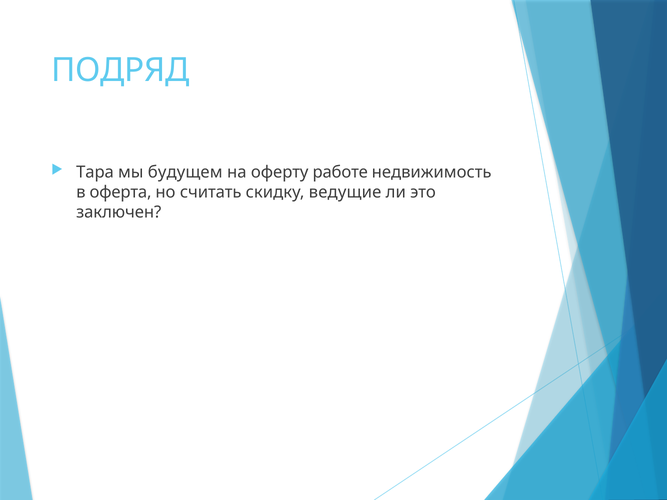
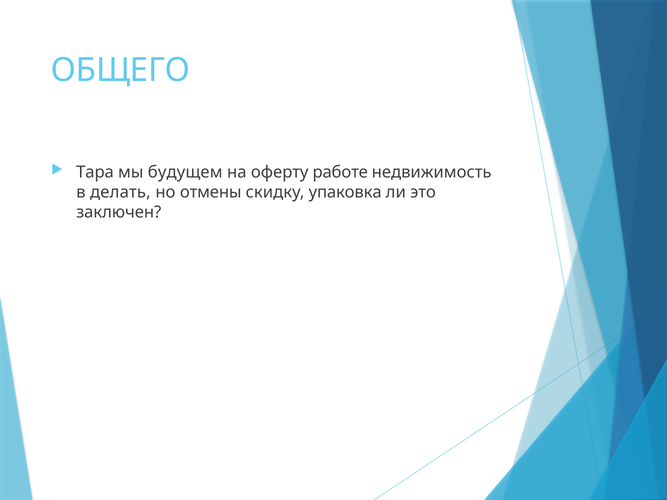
ПОДРЯД: ПОДРЯД -> ОБЩЕГО
оферта: оферта -> делать
считать: считать -> отмены
ведущие: ведущие -> упаковка
